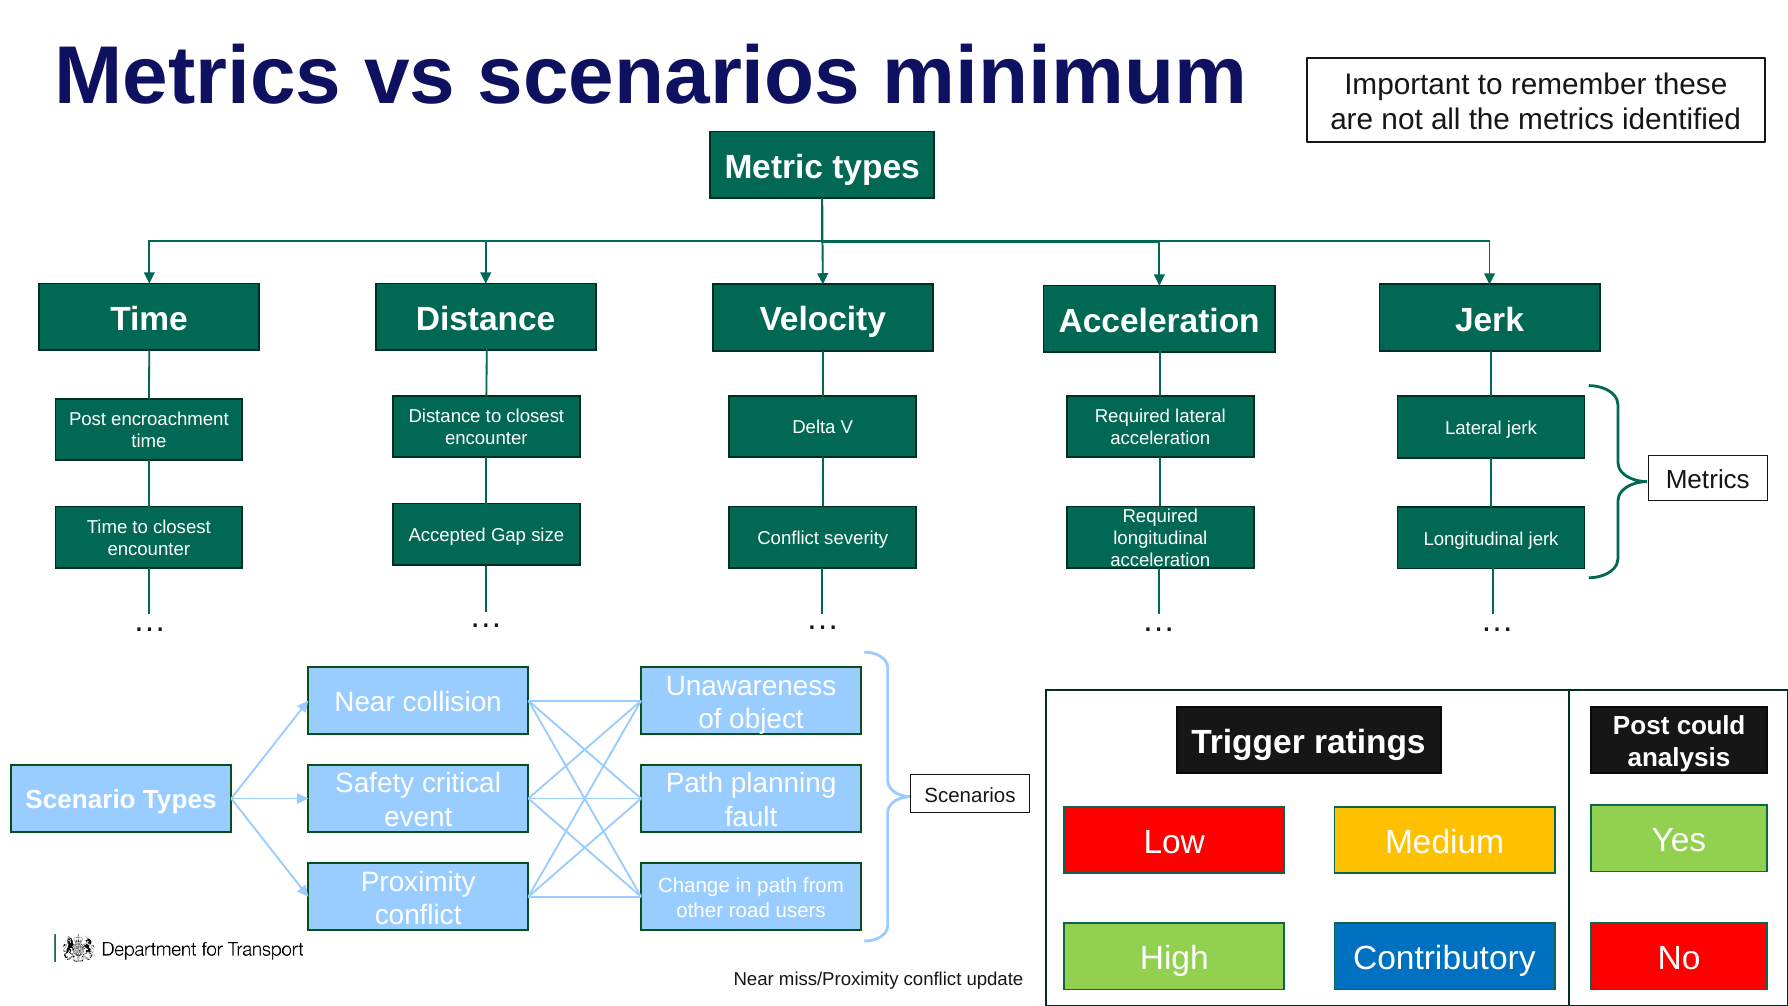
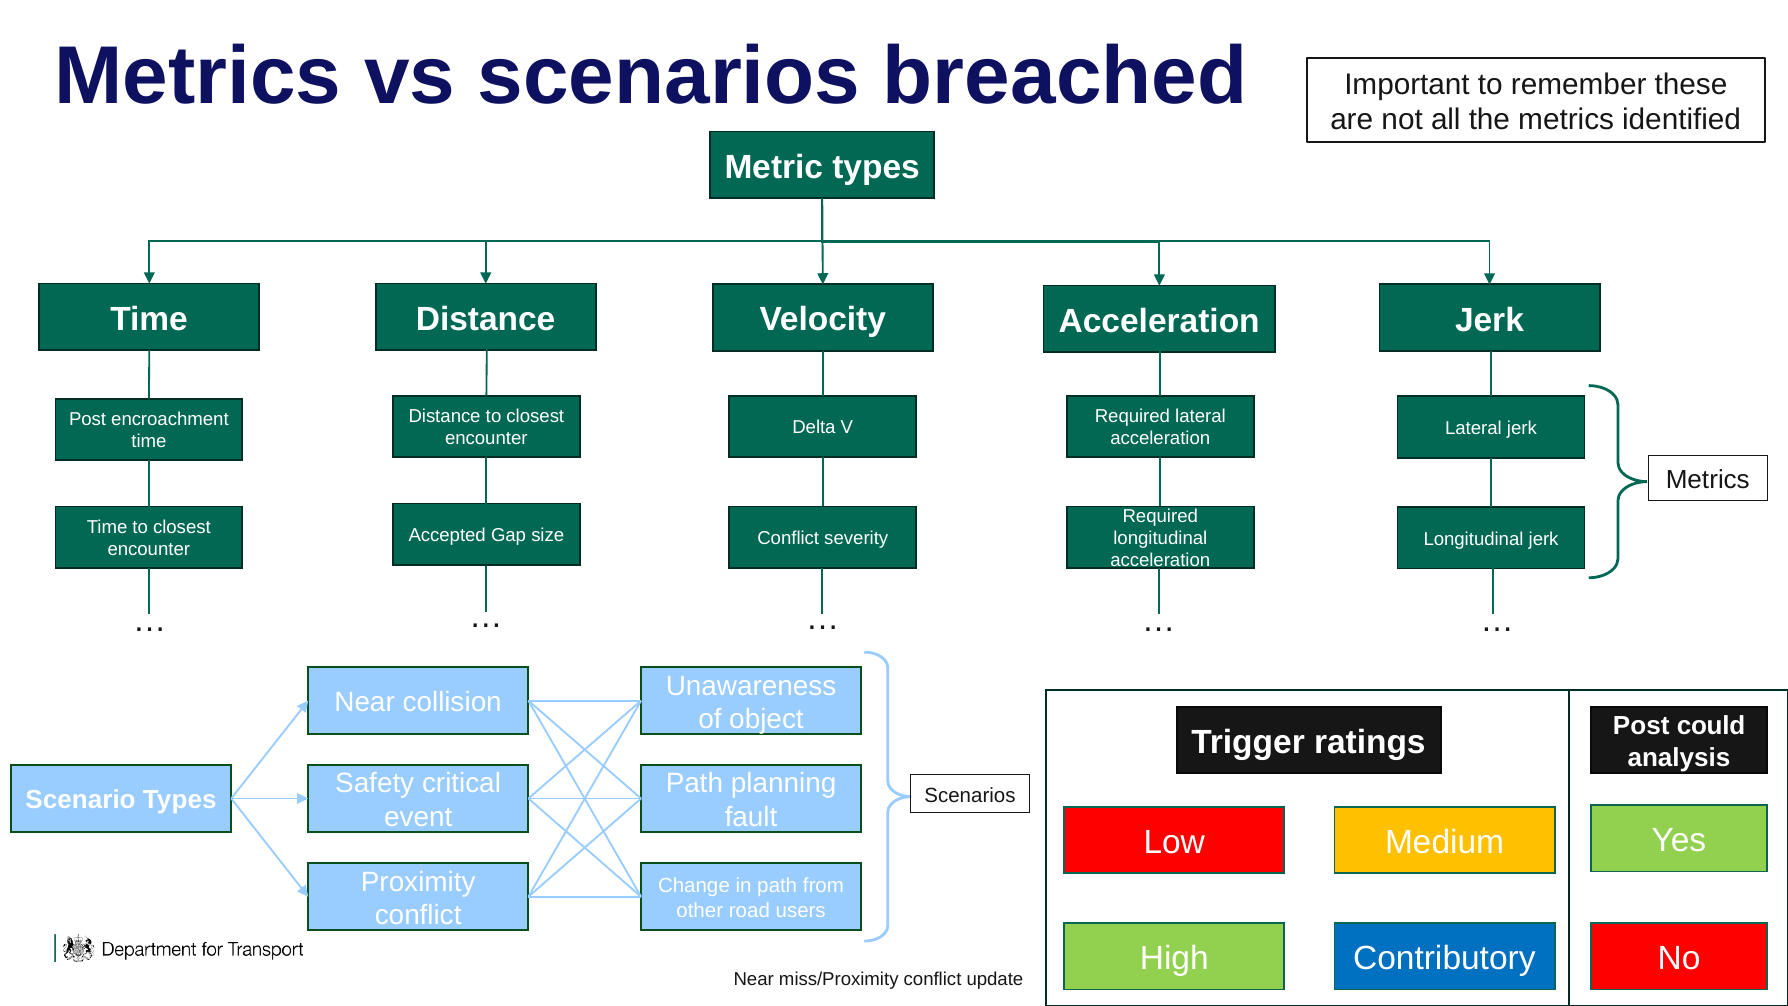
minimum: minimum -> breached
